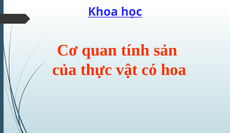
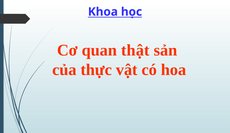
tính: tính -> thật
